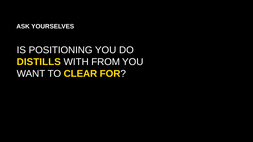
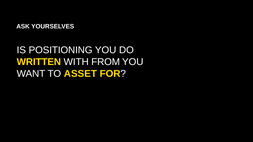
DISTILLS: DISTILLS -> WRITTEN
CLEAR: CLEAR -> ASSET
